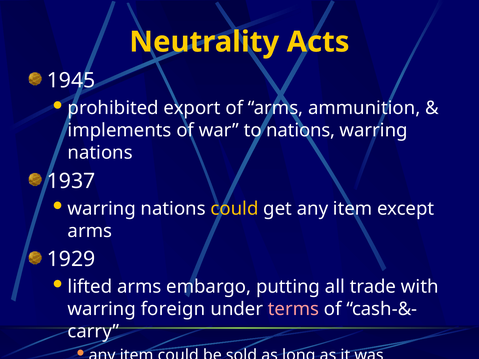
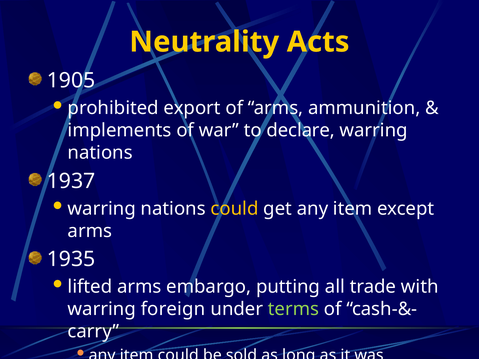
1945: 1945 -> 1905
to nations: nations -> declare
1929: 1929 -> 1935
terms colour: pink -> light green
